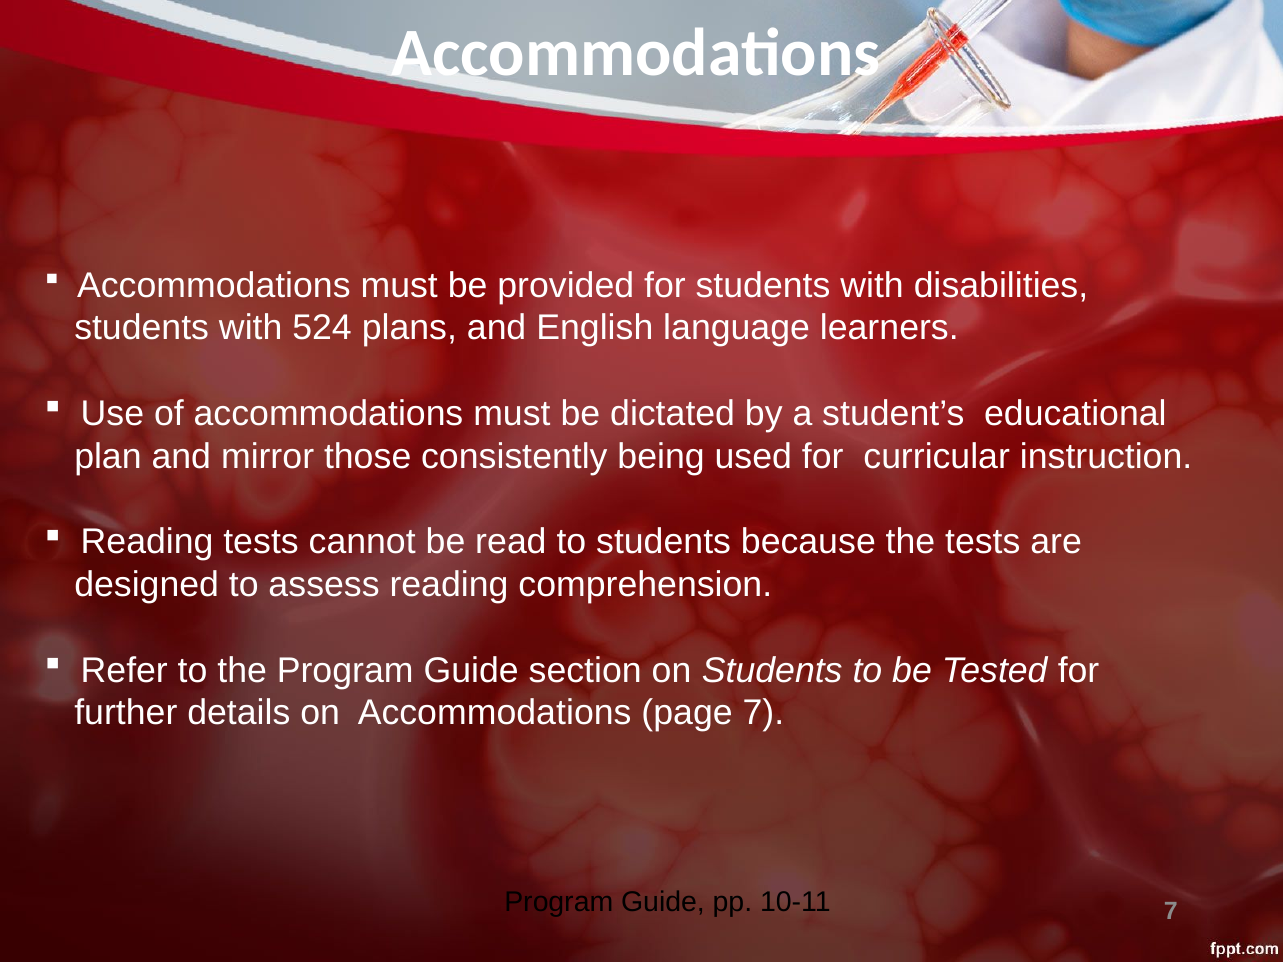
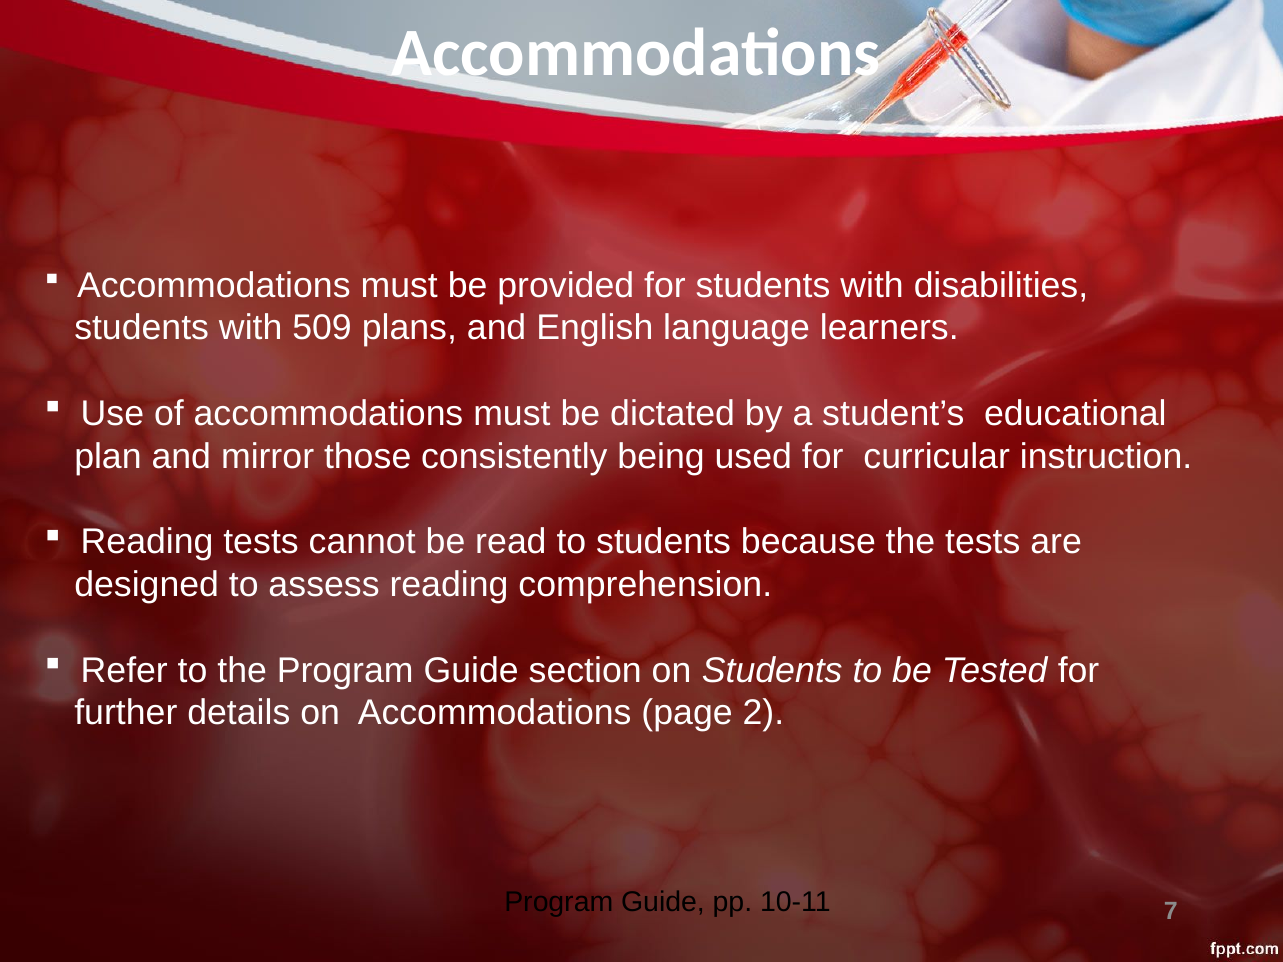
524: 524 -> 509
page 7: 7 -> 2
